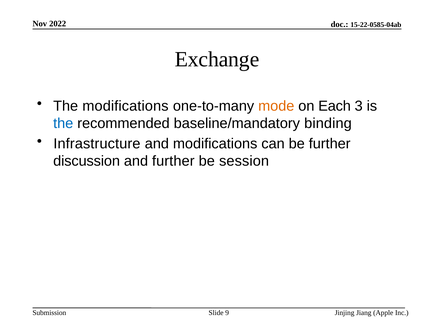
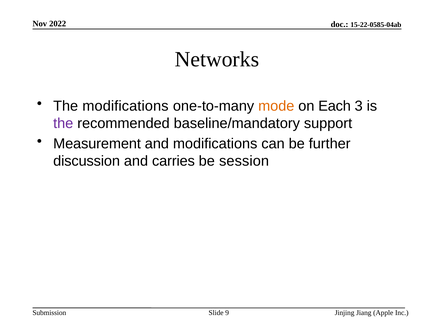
Exchange: Exchange -> Networks
the at (63, 123) colour: blue -> purple
binding: binding -> support
Infrastructure: Infrastructure -> Measurement
and further: further -> carries
